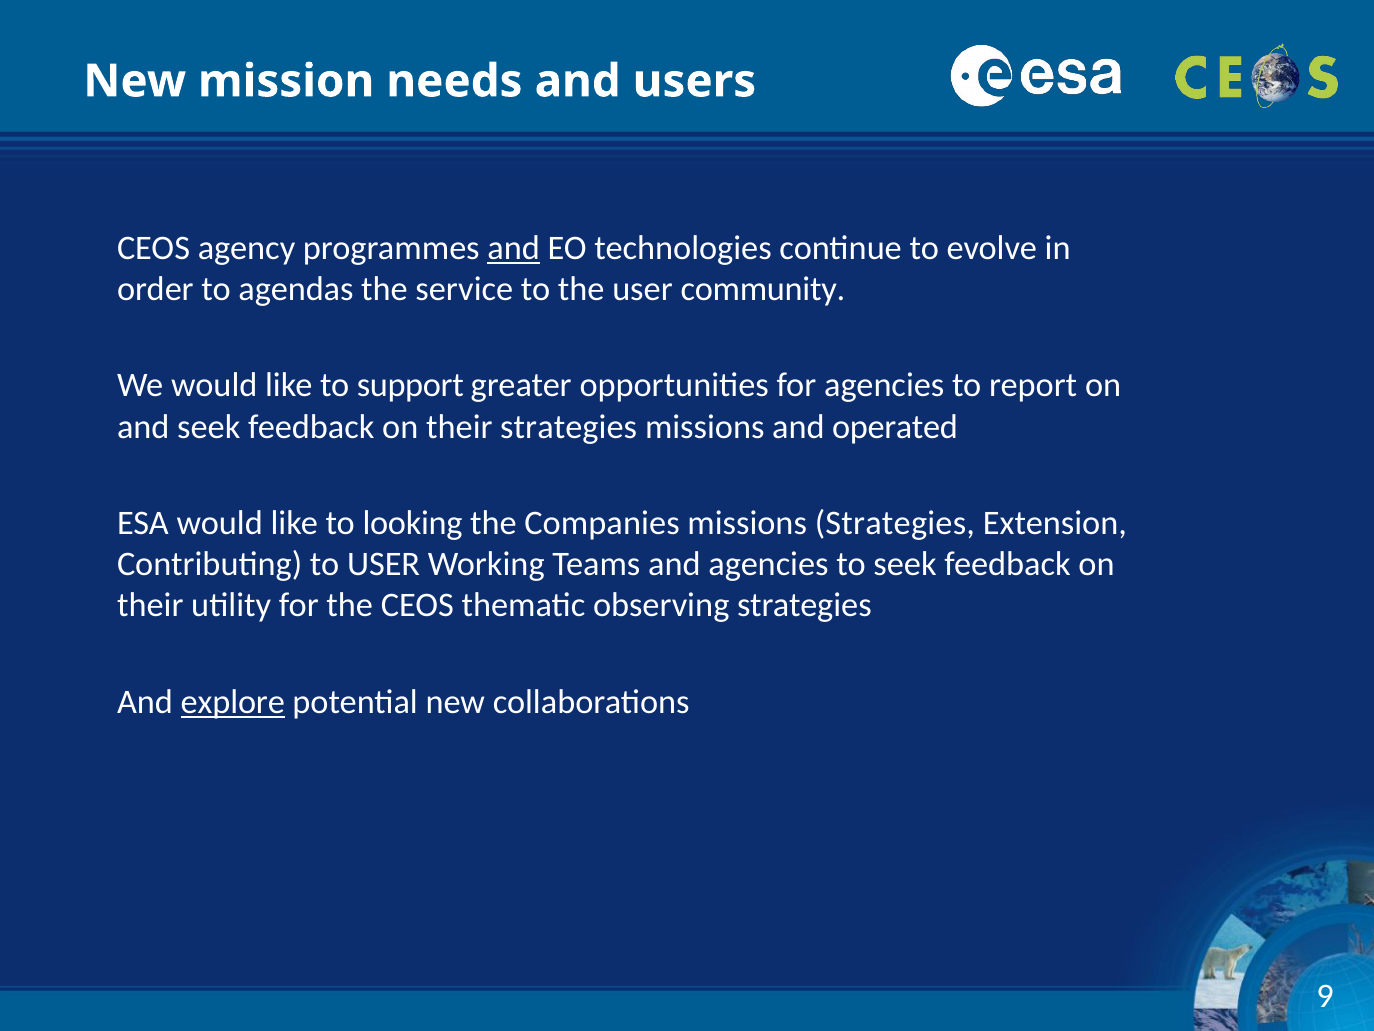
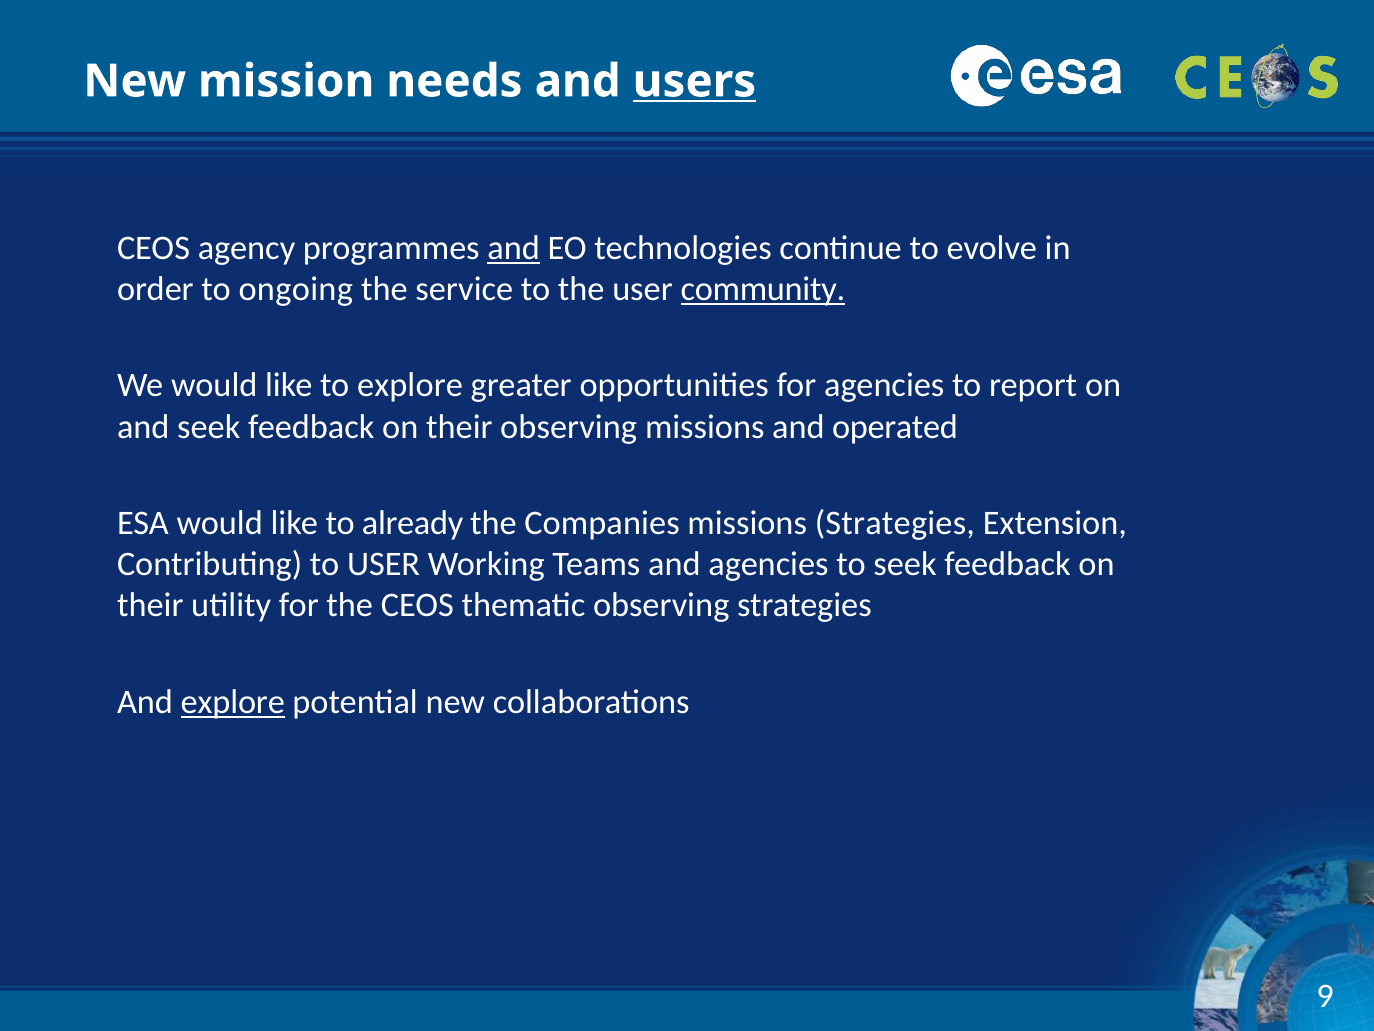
users underline: none -> present
agendas: agendas -> ongoing
community underline: none -> present
to support: support -> explore
their strategies: strategies -> observing
looking: looking -> already
